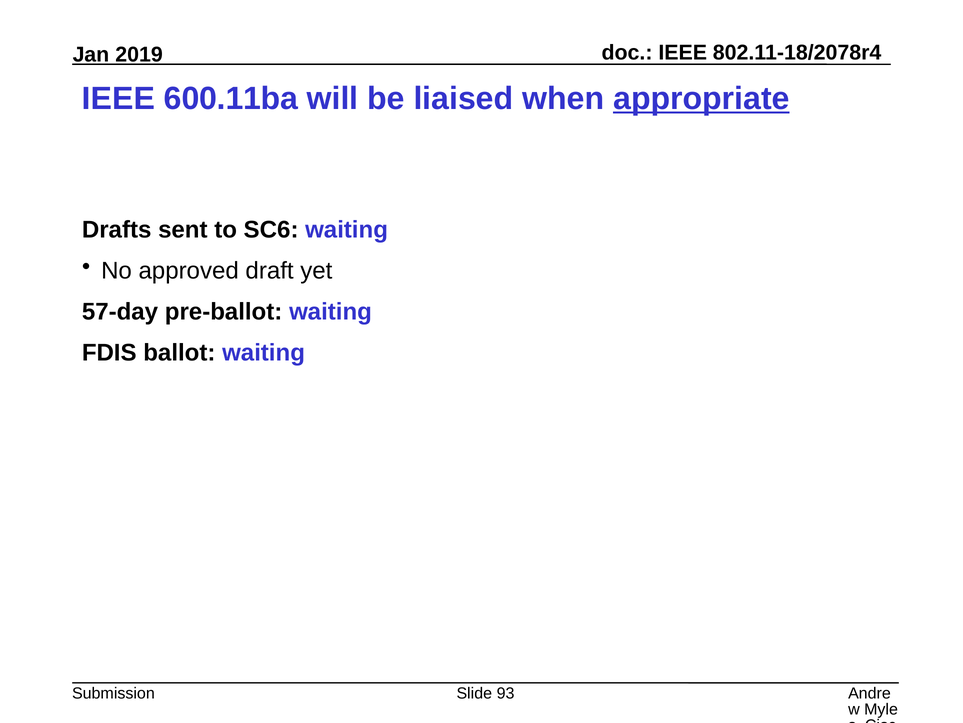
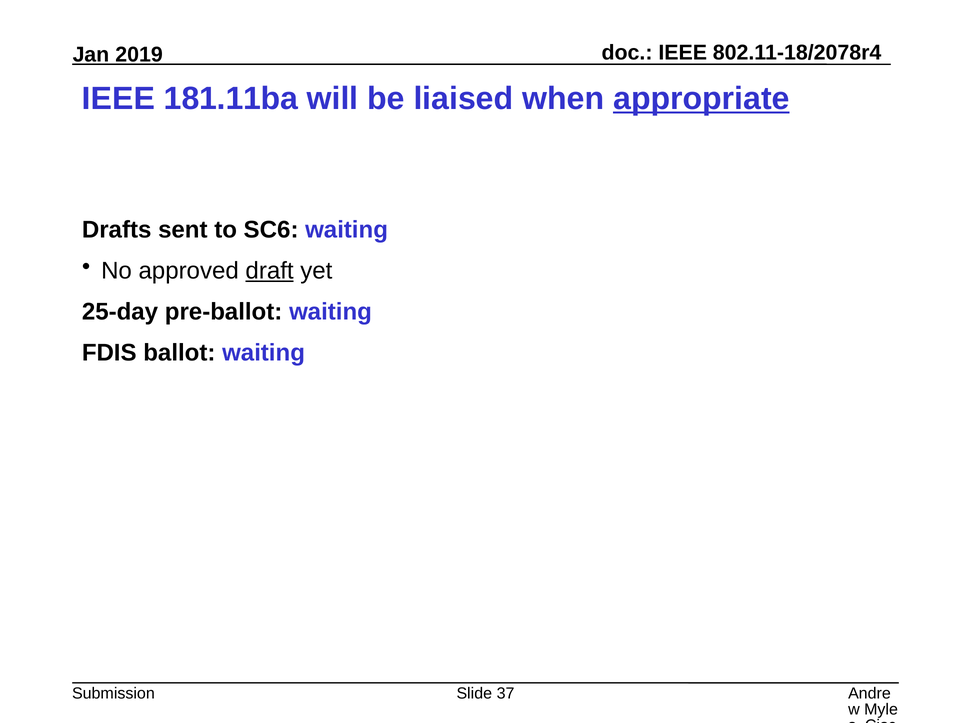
600.11ba: 600.11ba -> 181.11ba
draft underline: none -> present
57-day: 57-day -> 25-day
93: 93 -> 37
